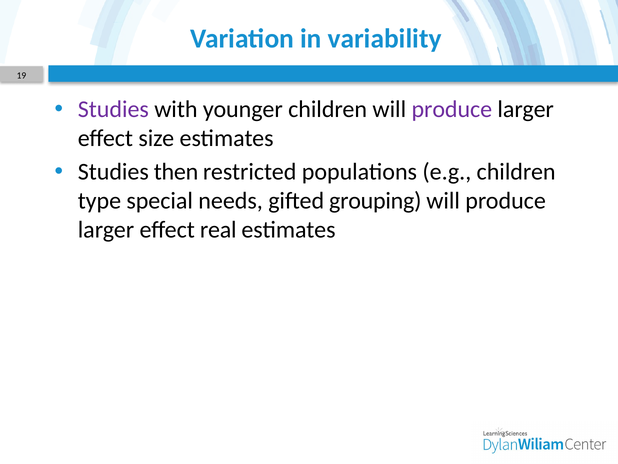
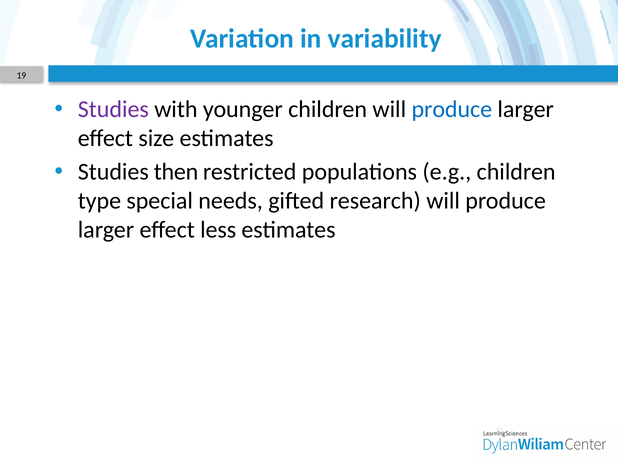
produce at (452, 109) colour: purple -> blue
grouping: grouping -> research
real: real -> less
